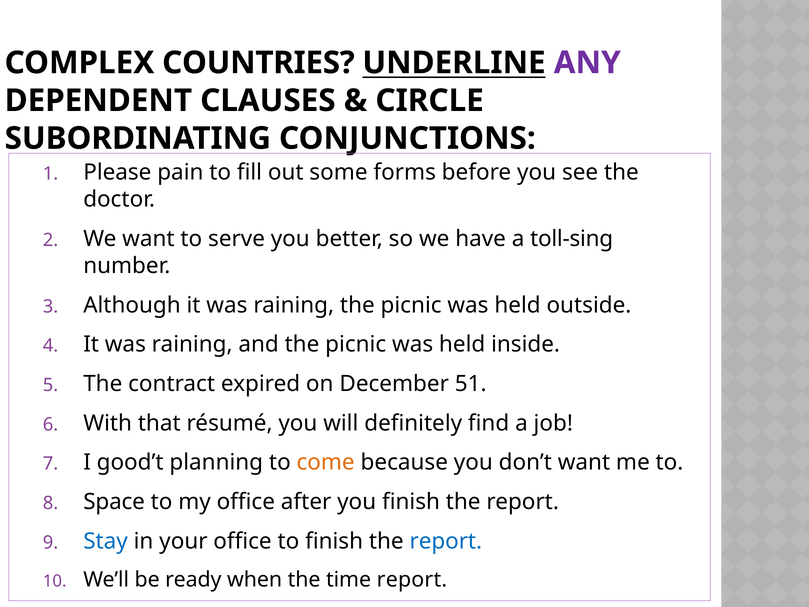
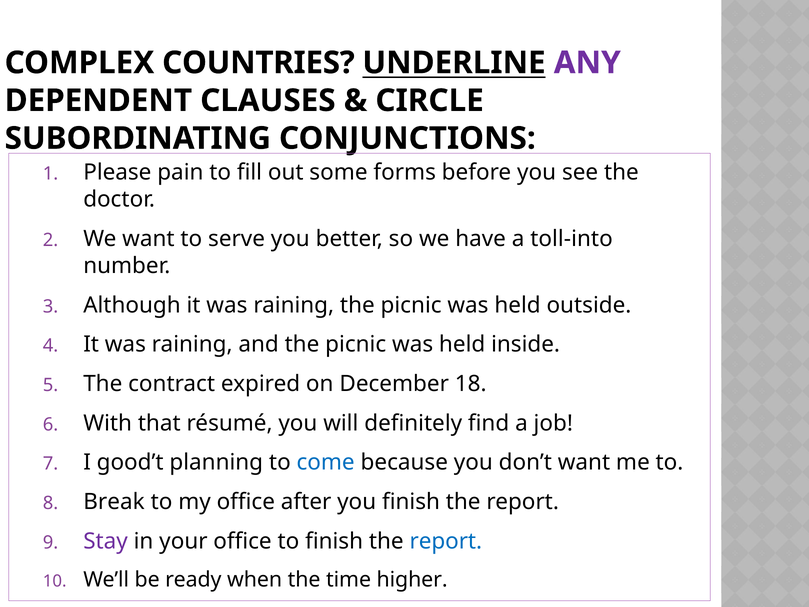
toll-sing: toll-sing -> toll-into
51: 51 -> 18
come colour: orange -> blue
Space: Space -> Break
Stay colour: blue -> purple
time report: report -> higher
